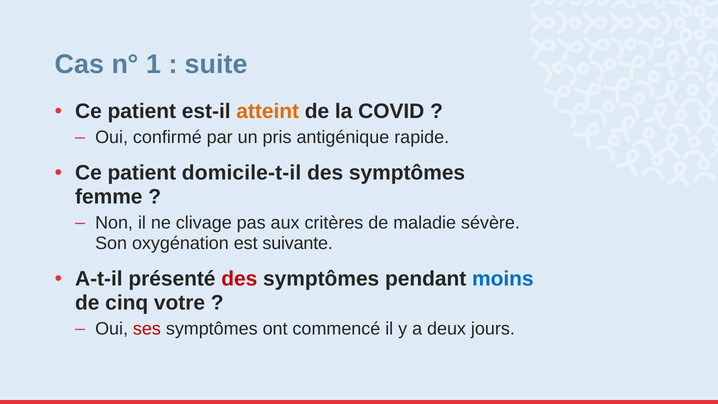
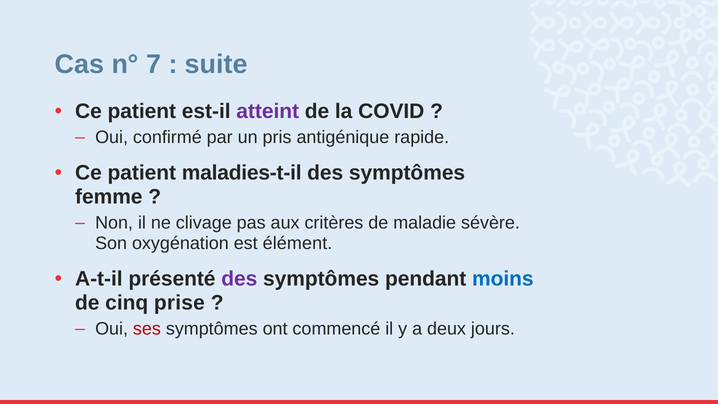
1: 1 -> 7
atteint colour: orange -> purple
domicile-t-il: domicile-t-il -> maladies-t-il
suivante: suivante -> élément
des at (239, 279) colour: red -> purple
votre: votre -> prise
